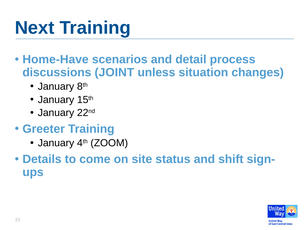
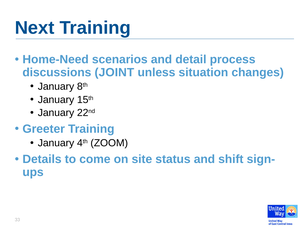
Home-Have: Home-Have -> Home-Need
